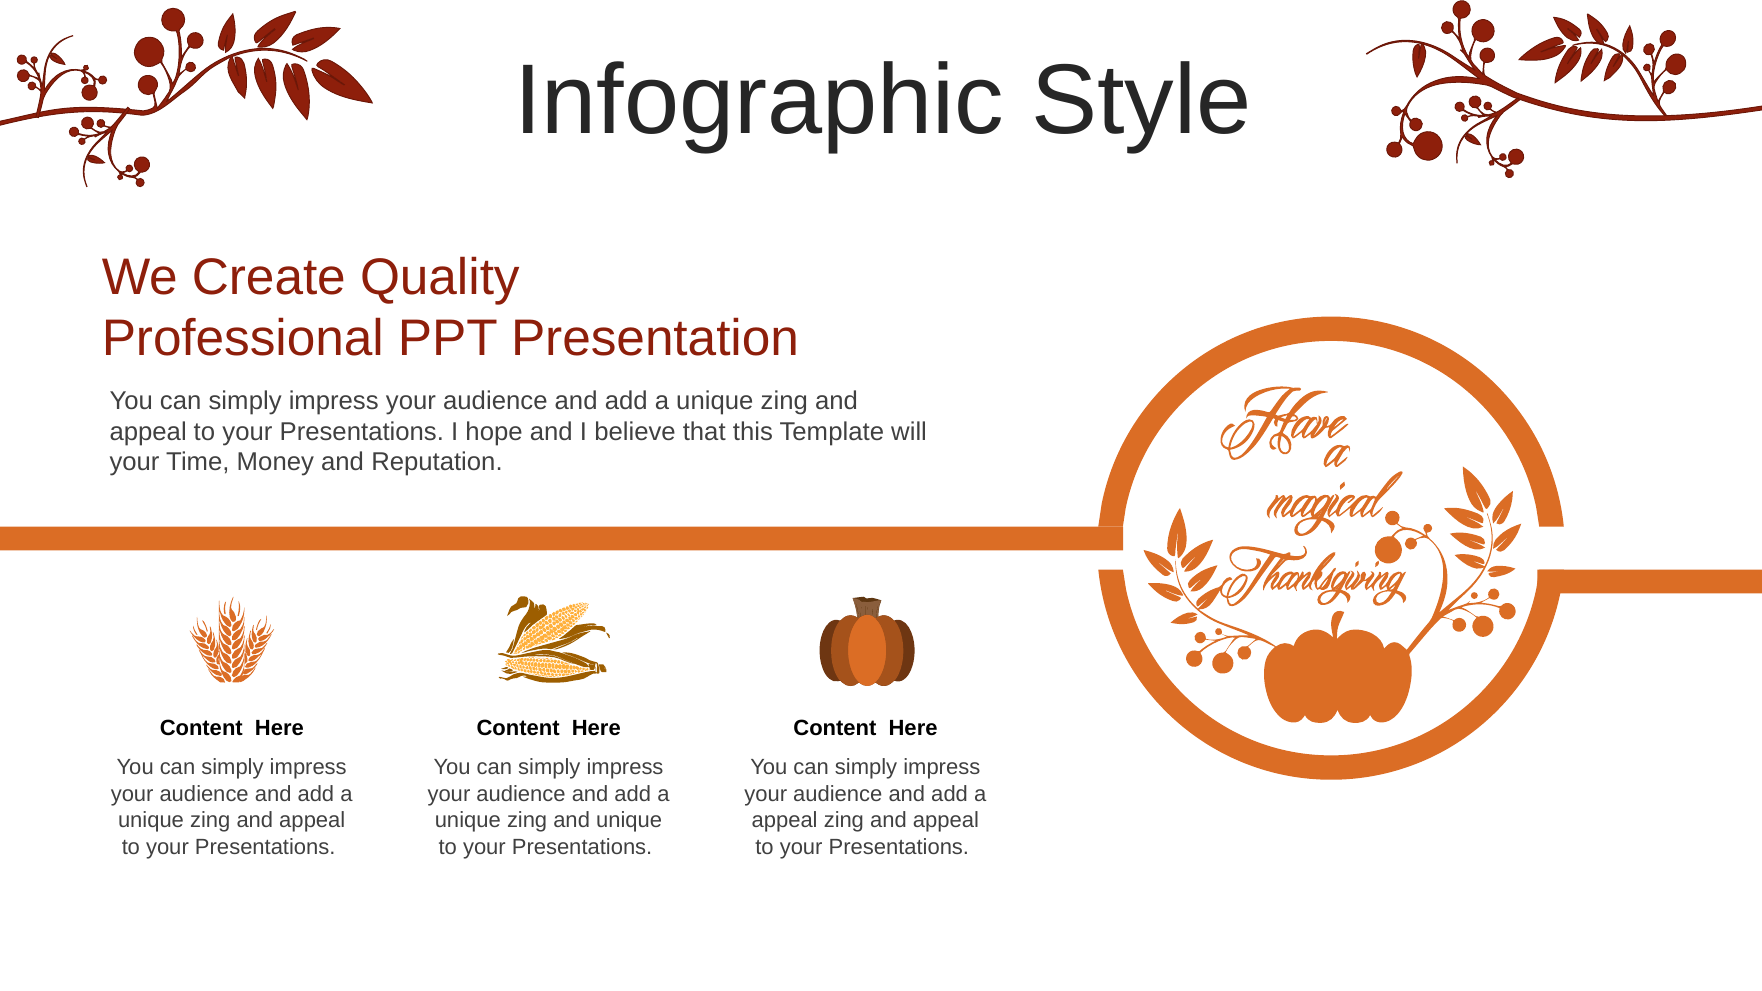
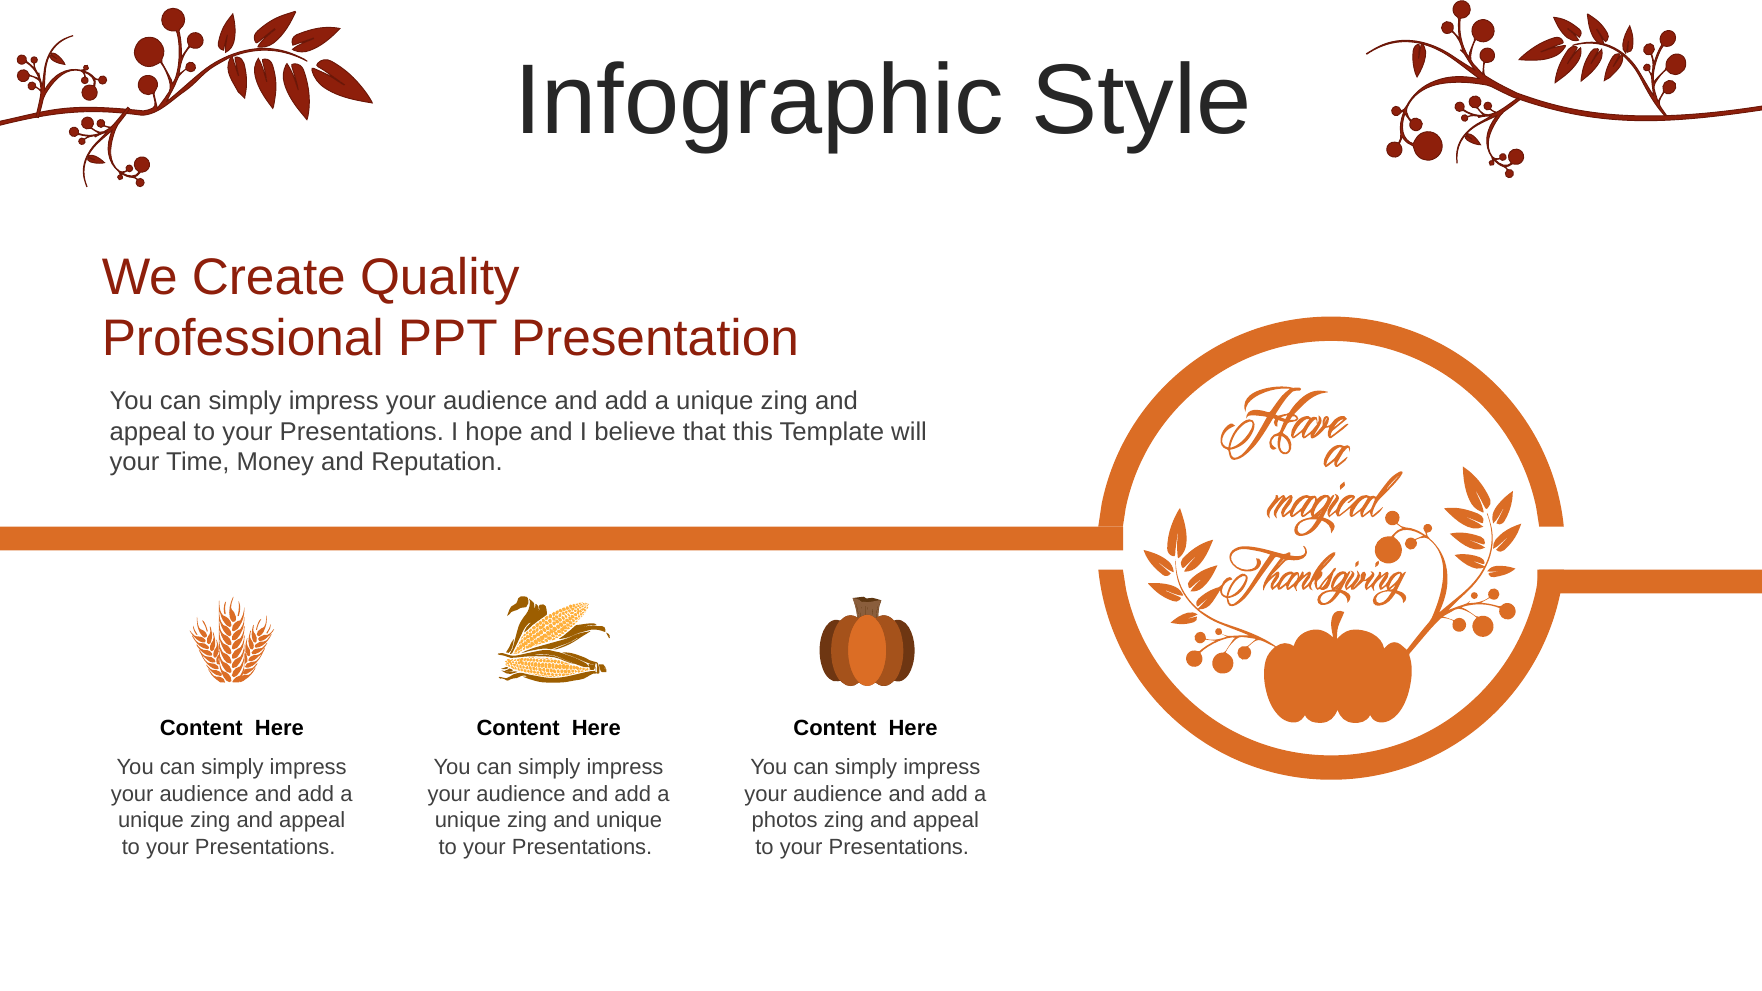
appeal at (785, 821): appeal -> photos
